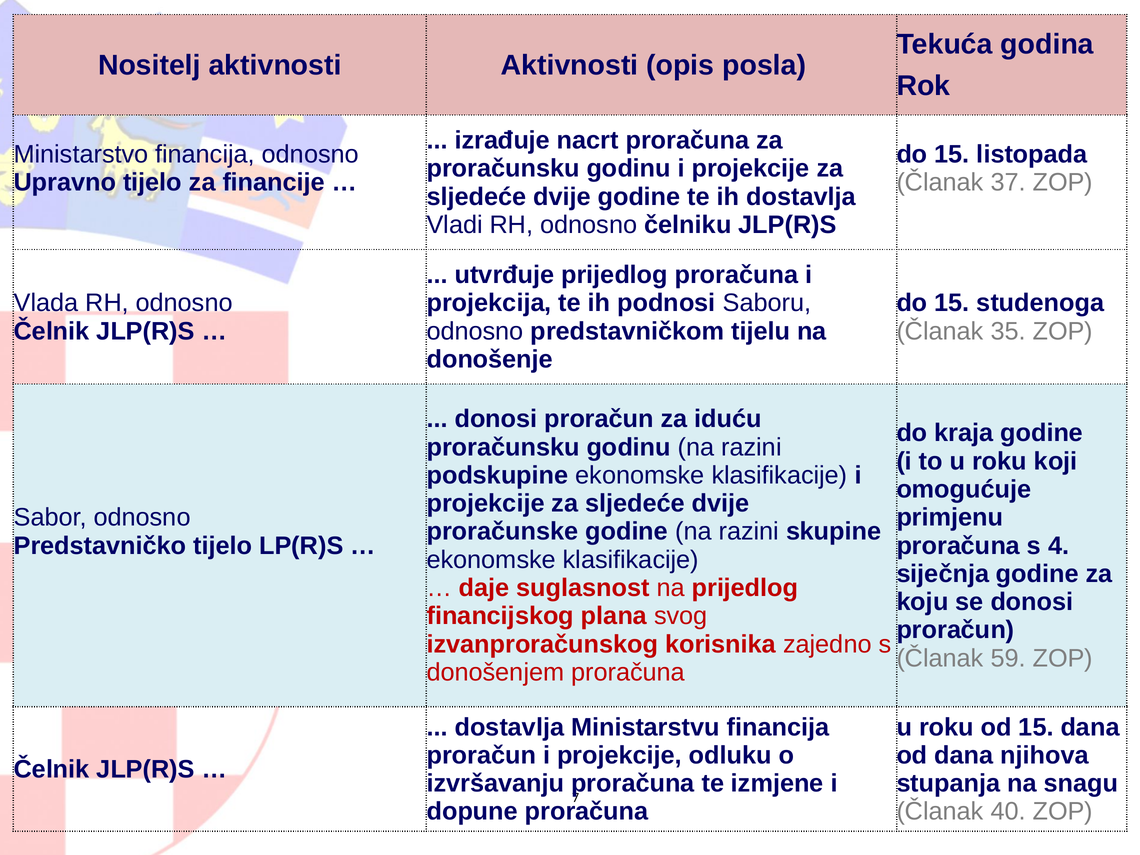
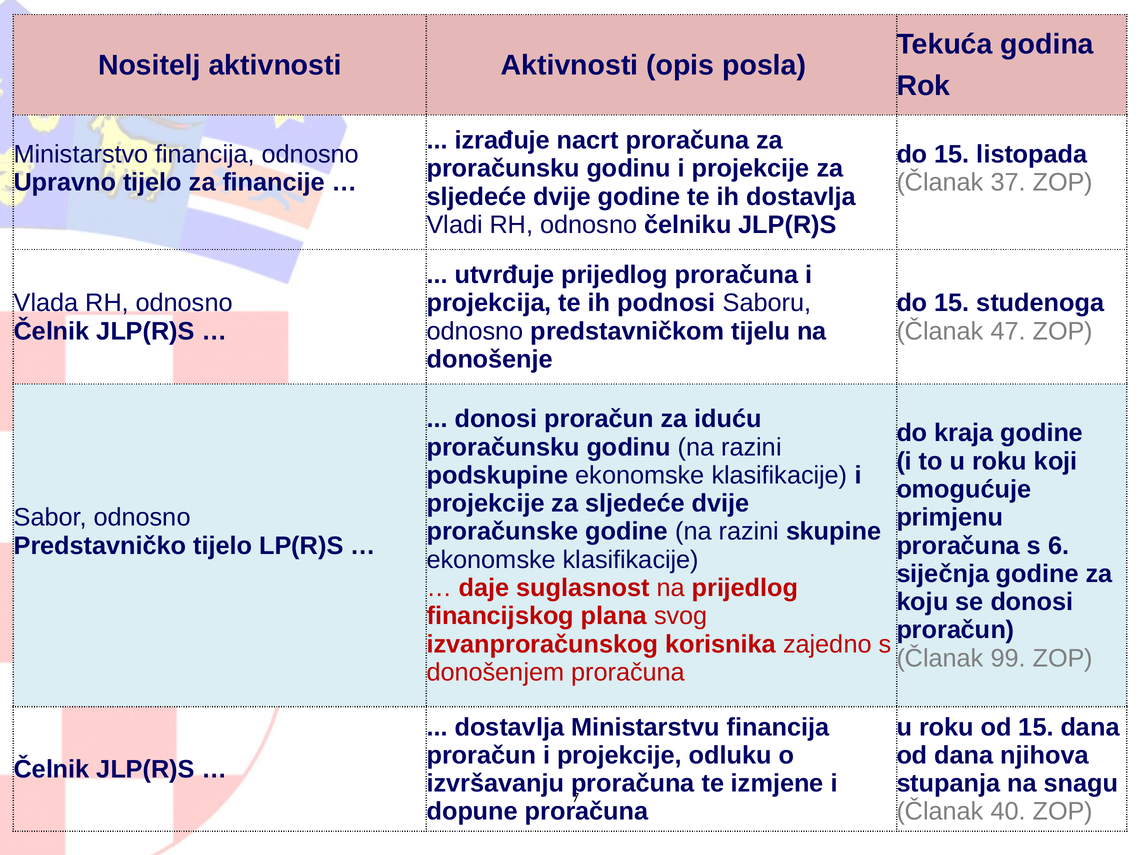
35: 35 -> 47
4: 4 -> 6
59: 59 -> 99
